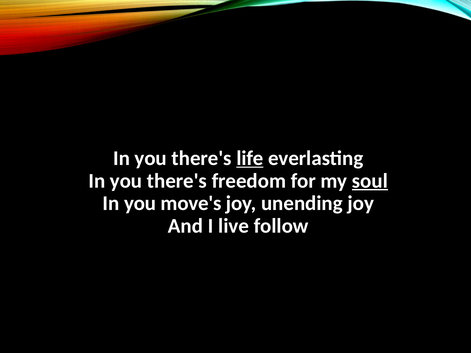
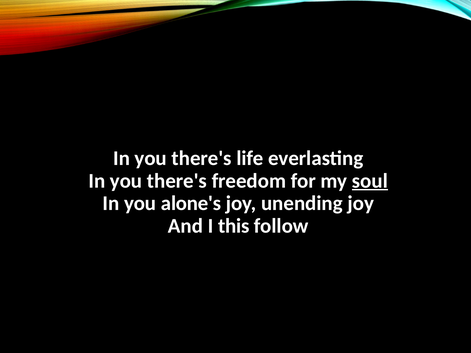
life underline: present -> none
move's: move's -> alone's
live: live -> this
